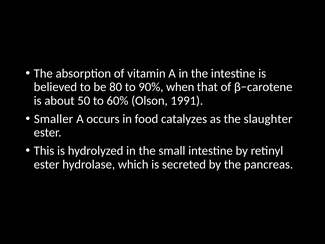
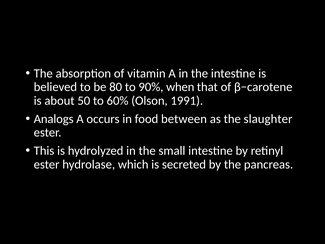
Smaller: Smaller -> Analogs
catalyzes: catalyzes -> between
